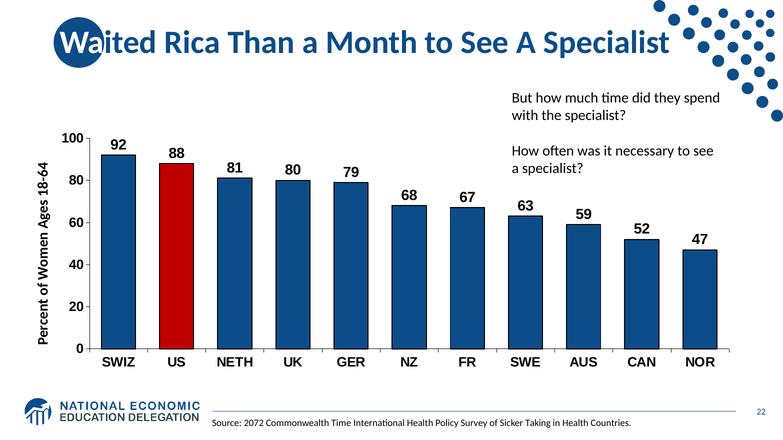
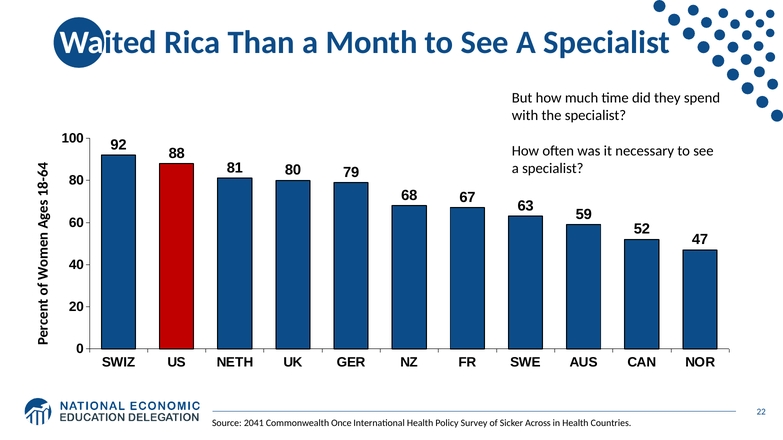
2072: 2072 -> 2041
Commonwealth Time: Time -> Once
Taking: Taking -> Across
